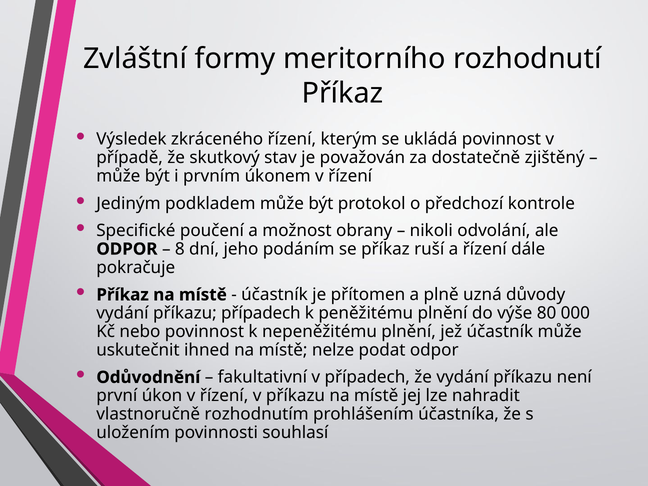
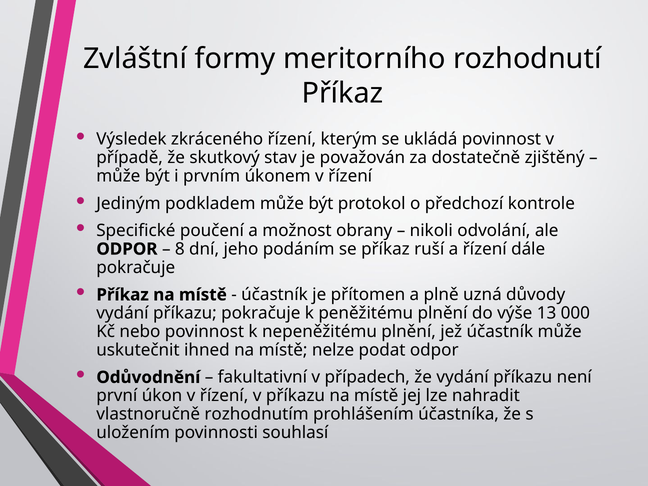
příkazu případech: případech -> pokračuje
80: 80 -> 13
